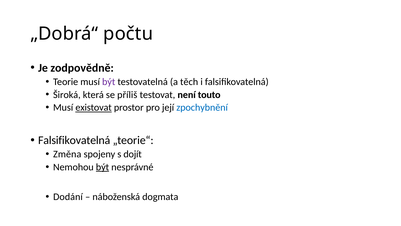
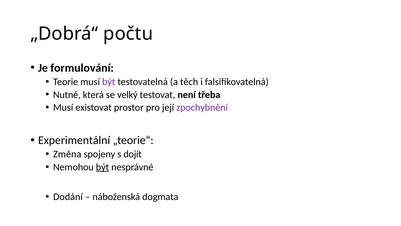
zodpovědně: zodpovědně -> formulování
Široká: Široká -> Nutné
příliš: příliš -> velký
touto: touto -> třeba
existovat underline: present -> none
zpochybnění colour: blue -> purple
Falsifikovatelná at (74, 140): Falsifikovatelná -> Experimentální
